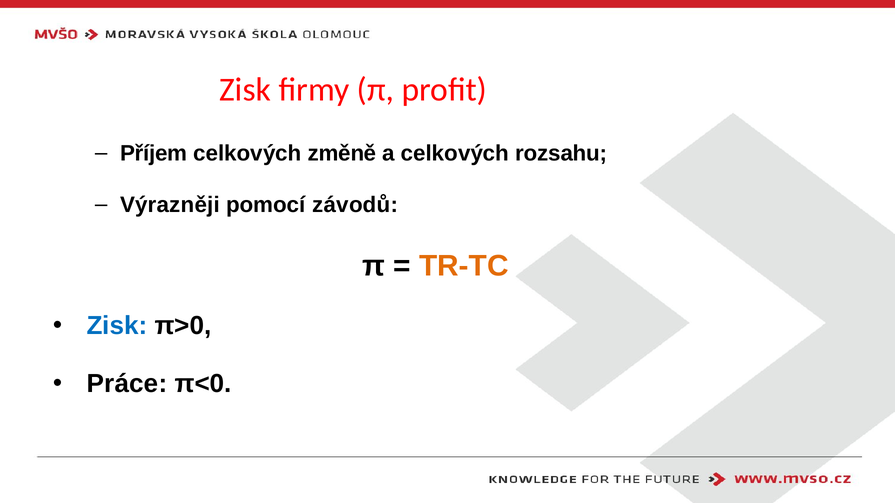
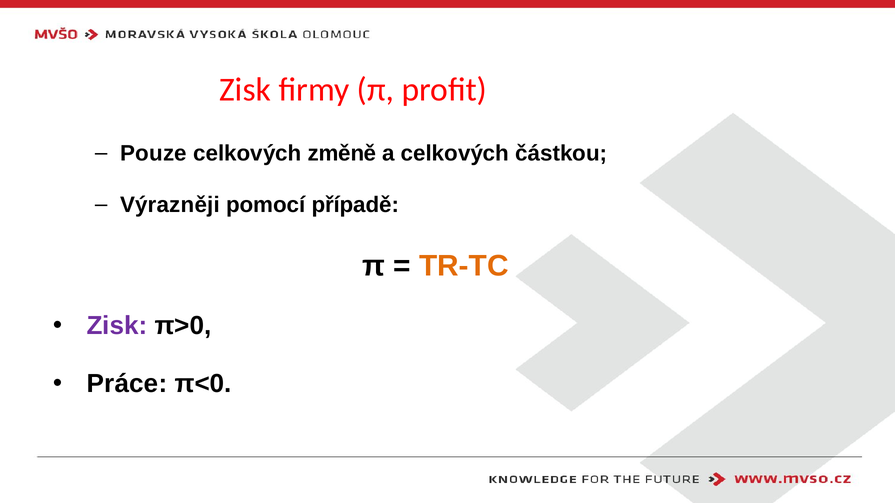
Příjem: Příjem -> Pouze
rozsahu: rozsahu -> částkou
závodů: závodů -> případě
Zisk at (117, 326) colour: blue -> purple
